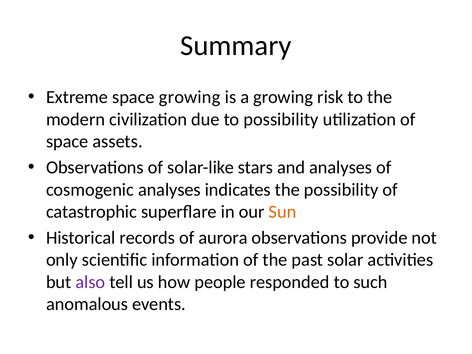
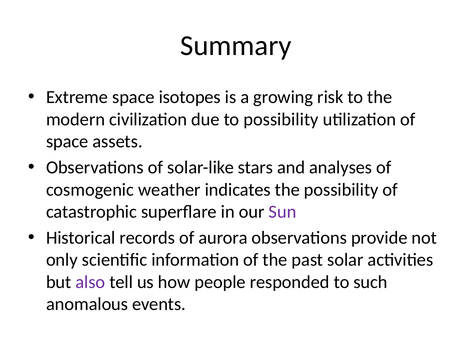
space growing: growing -> isotopes
cosmogenic analyses: analyses -> weather
Sun colour: orange -> purple
